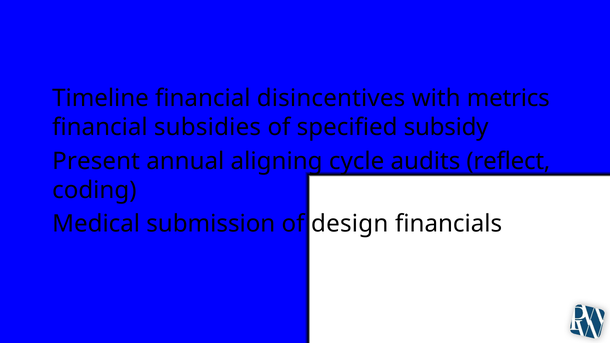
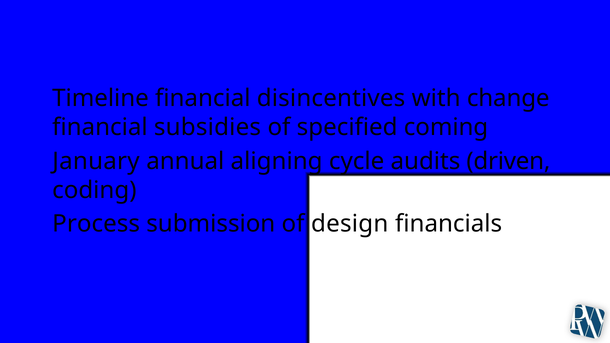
metrics: metrics -> change
subsidy: subsidy -> coming
Present: Present -> January
reflect: reflect -> driven
Medical: Medical -> Process
